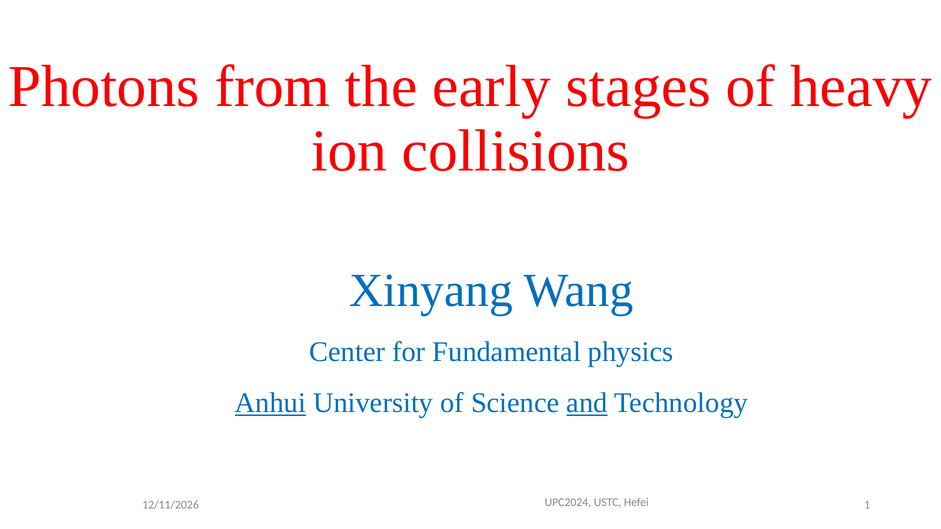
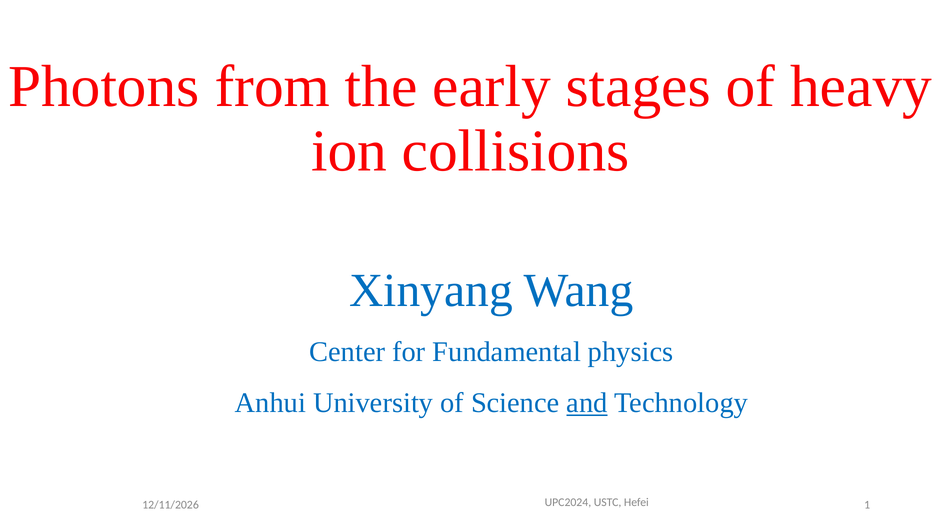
Anhui underline: present -> none
